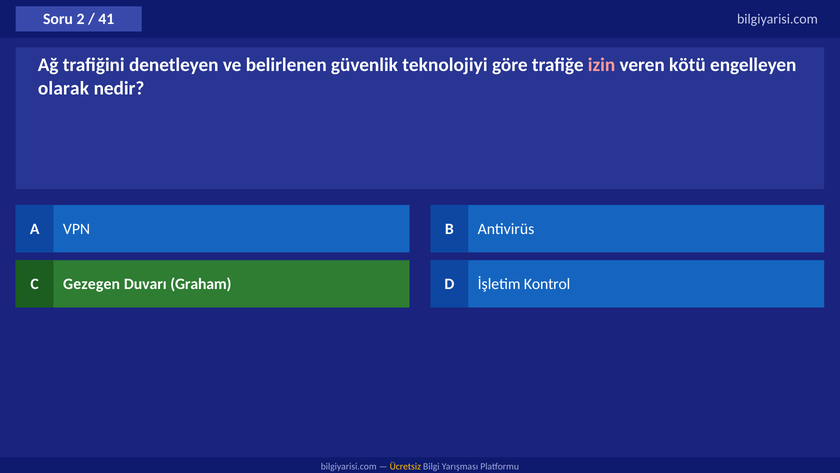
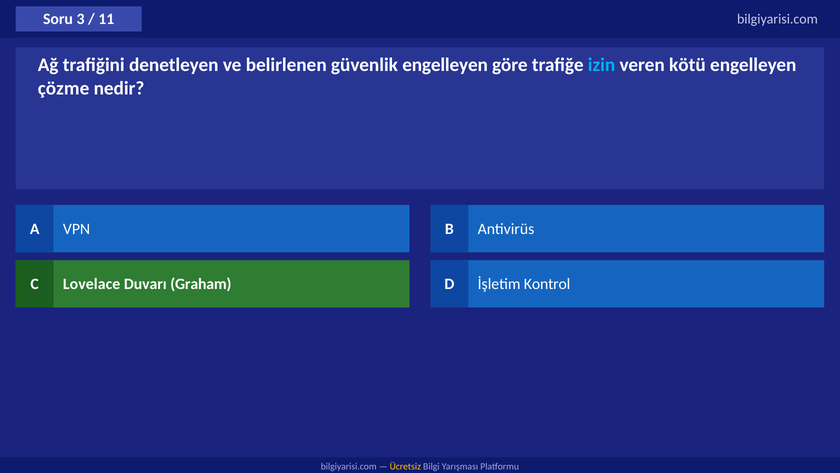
2: 2 -> 3
41: 41 -> 11
güvenlik teknolojiyi: teknolojiyi -> engelleyen
izin colour: pink -> light blue
olarak: olarak -> çözme
Gezegen: Gezegen -> Lovelace
